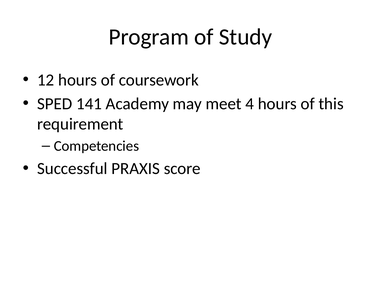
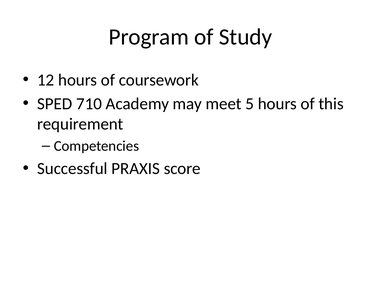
141: 141 -> 710
4: 4 -> 5
